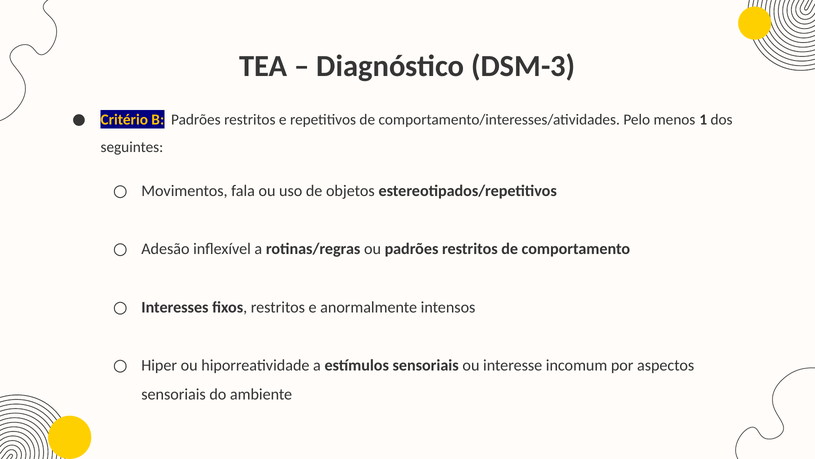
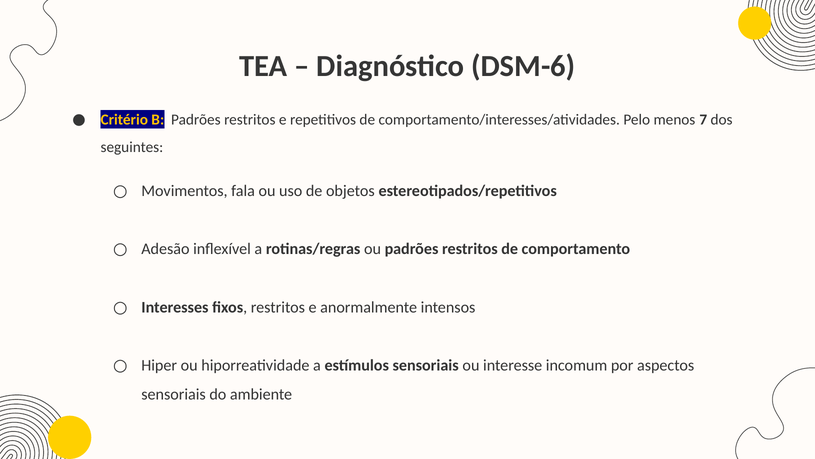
DSM-3: DSM-3 -> DSM-6
1: 1 -> 7
